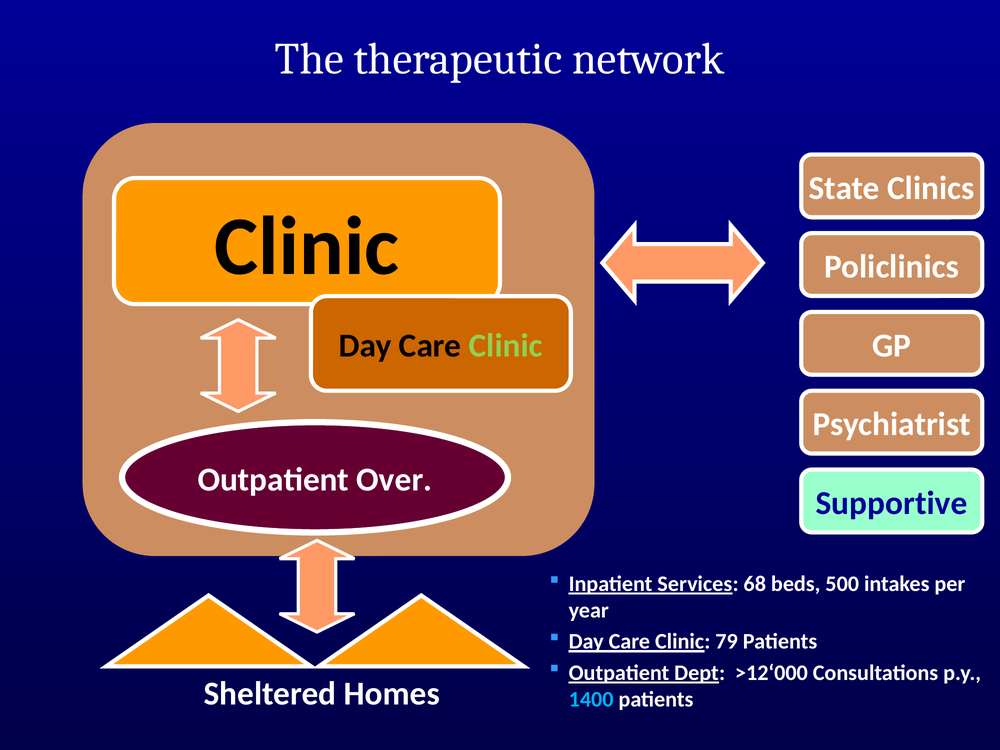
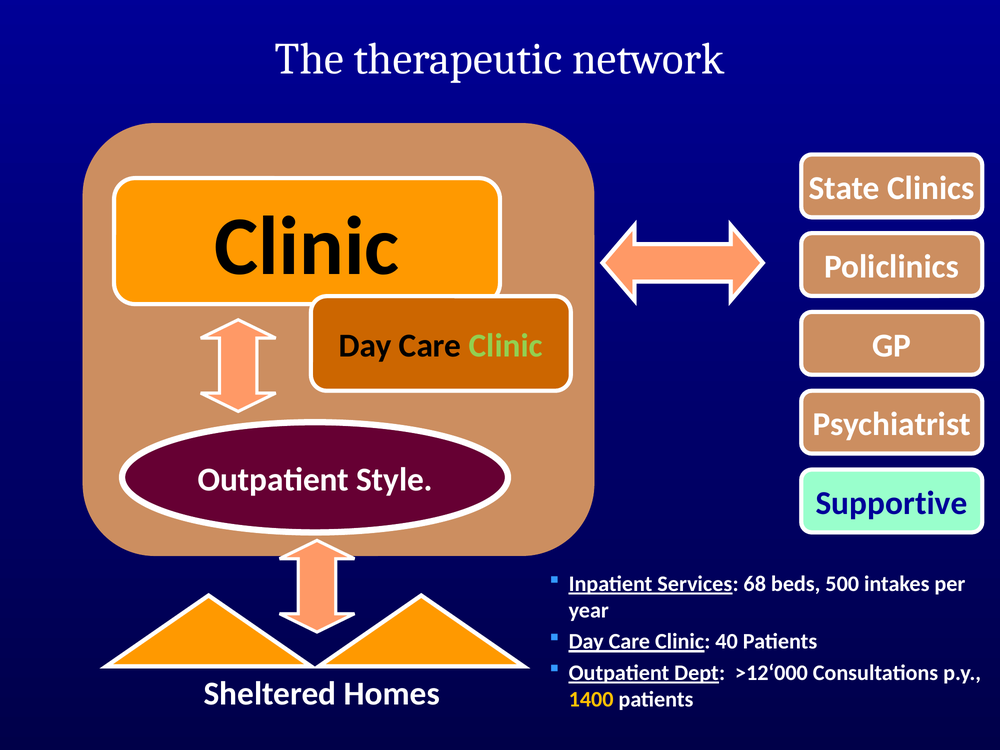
Over: Over -> Style
79: 79 -> 40
1400 colour: light blue -> yellow
